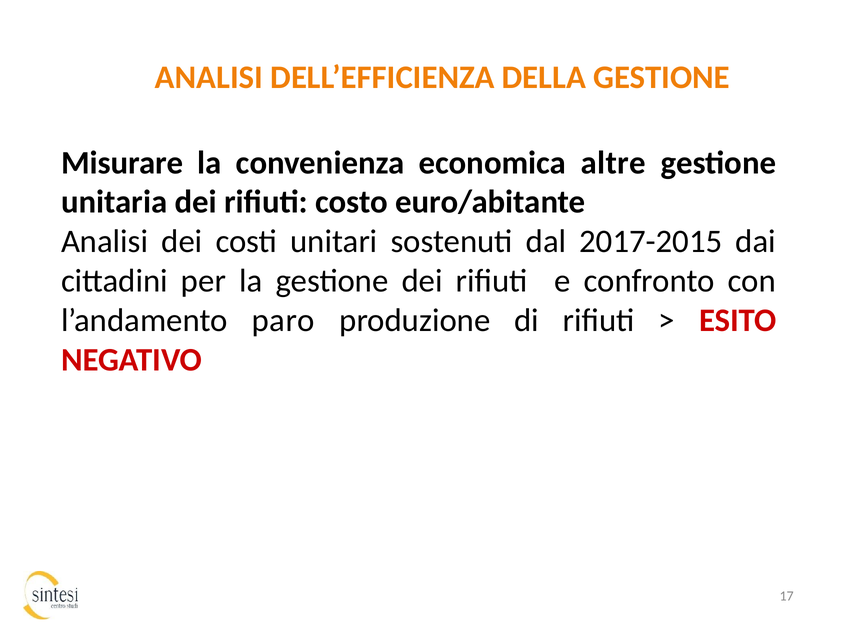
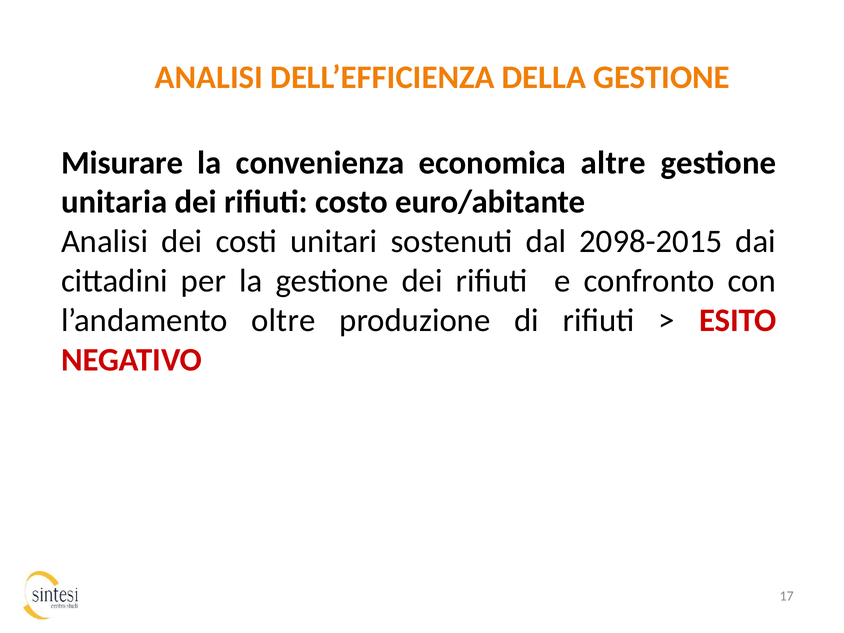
2017-2015: 2017-2015 -> 2098-2015
paro: paro -> oltre
